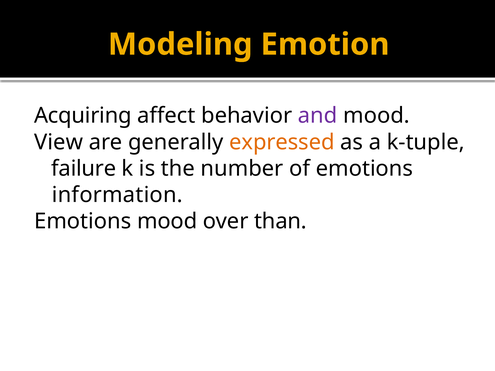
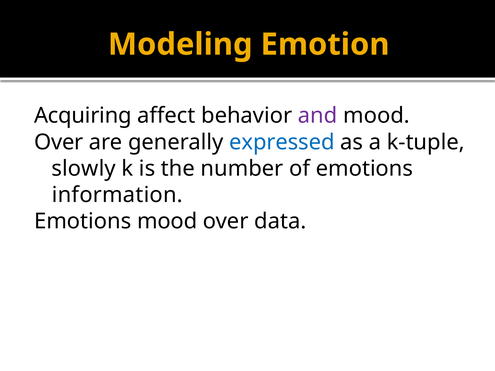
View at (59, 142): View -> Over
expressed colour: orange -> blue
failure: failure -> slowly
than: than -> data
